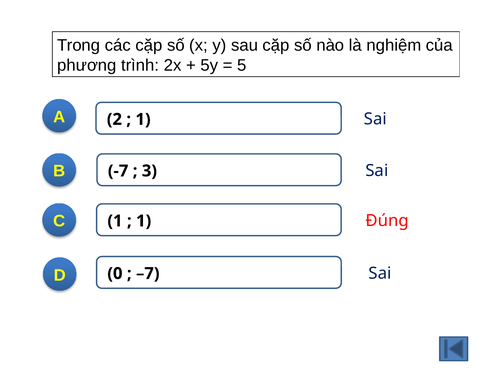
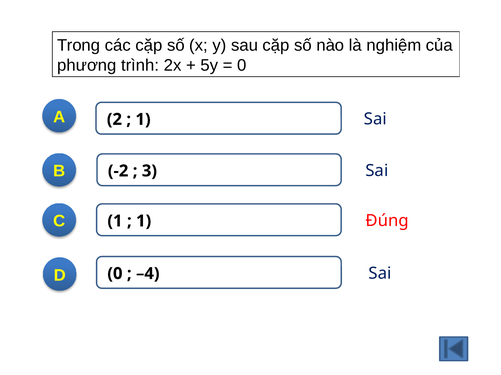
5 at (242, 66): 5 -> 0
-7: -7 -> -2
–7: –7 -> –4
